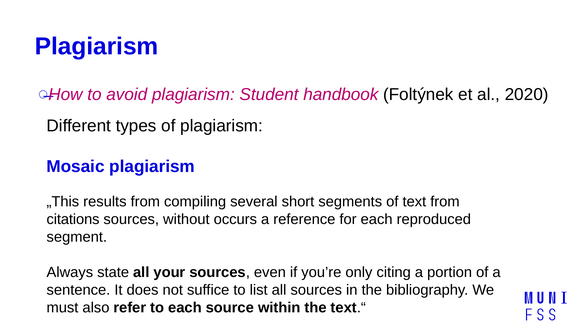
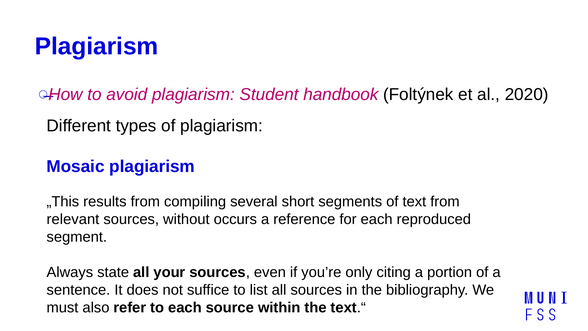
citations: citations -> relevant
